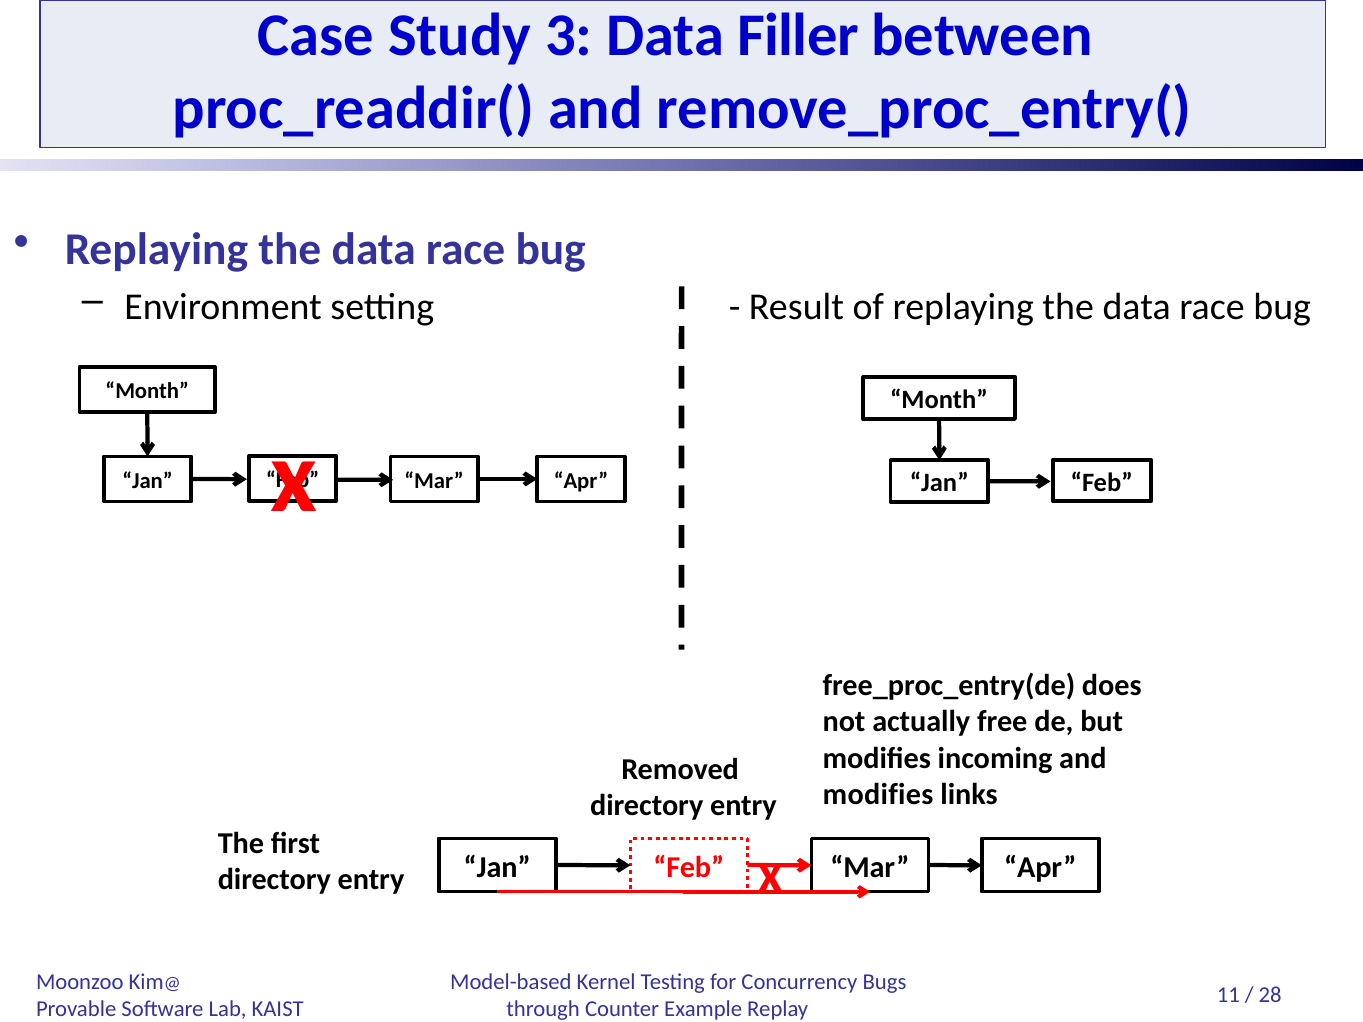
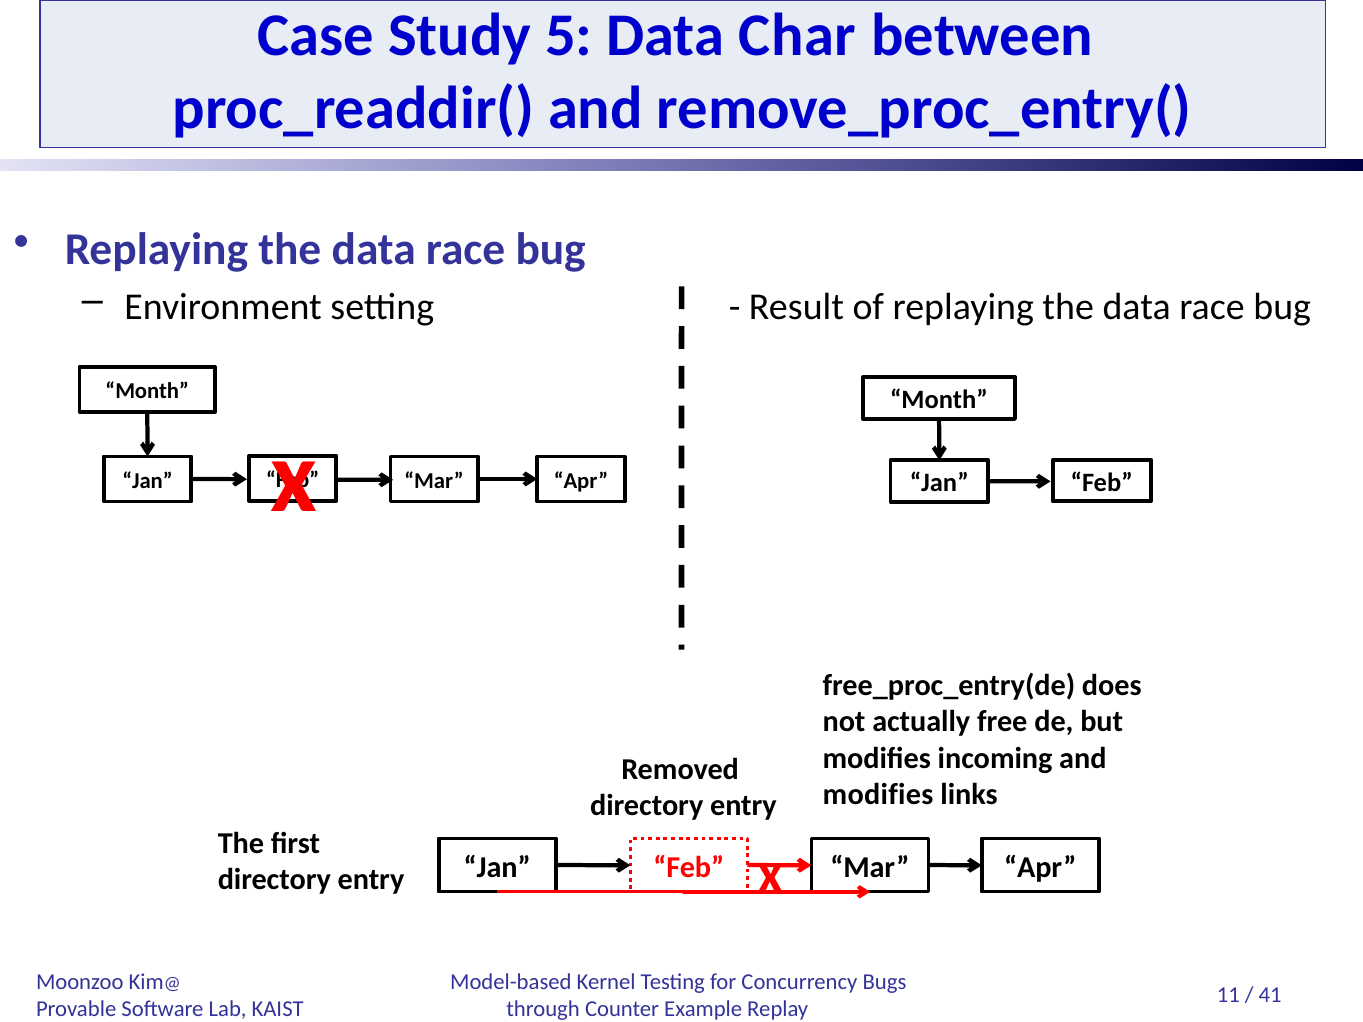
3: 3 -> 5
Filler: Filler -> Char
28: 28 -> 41
